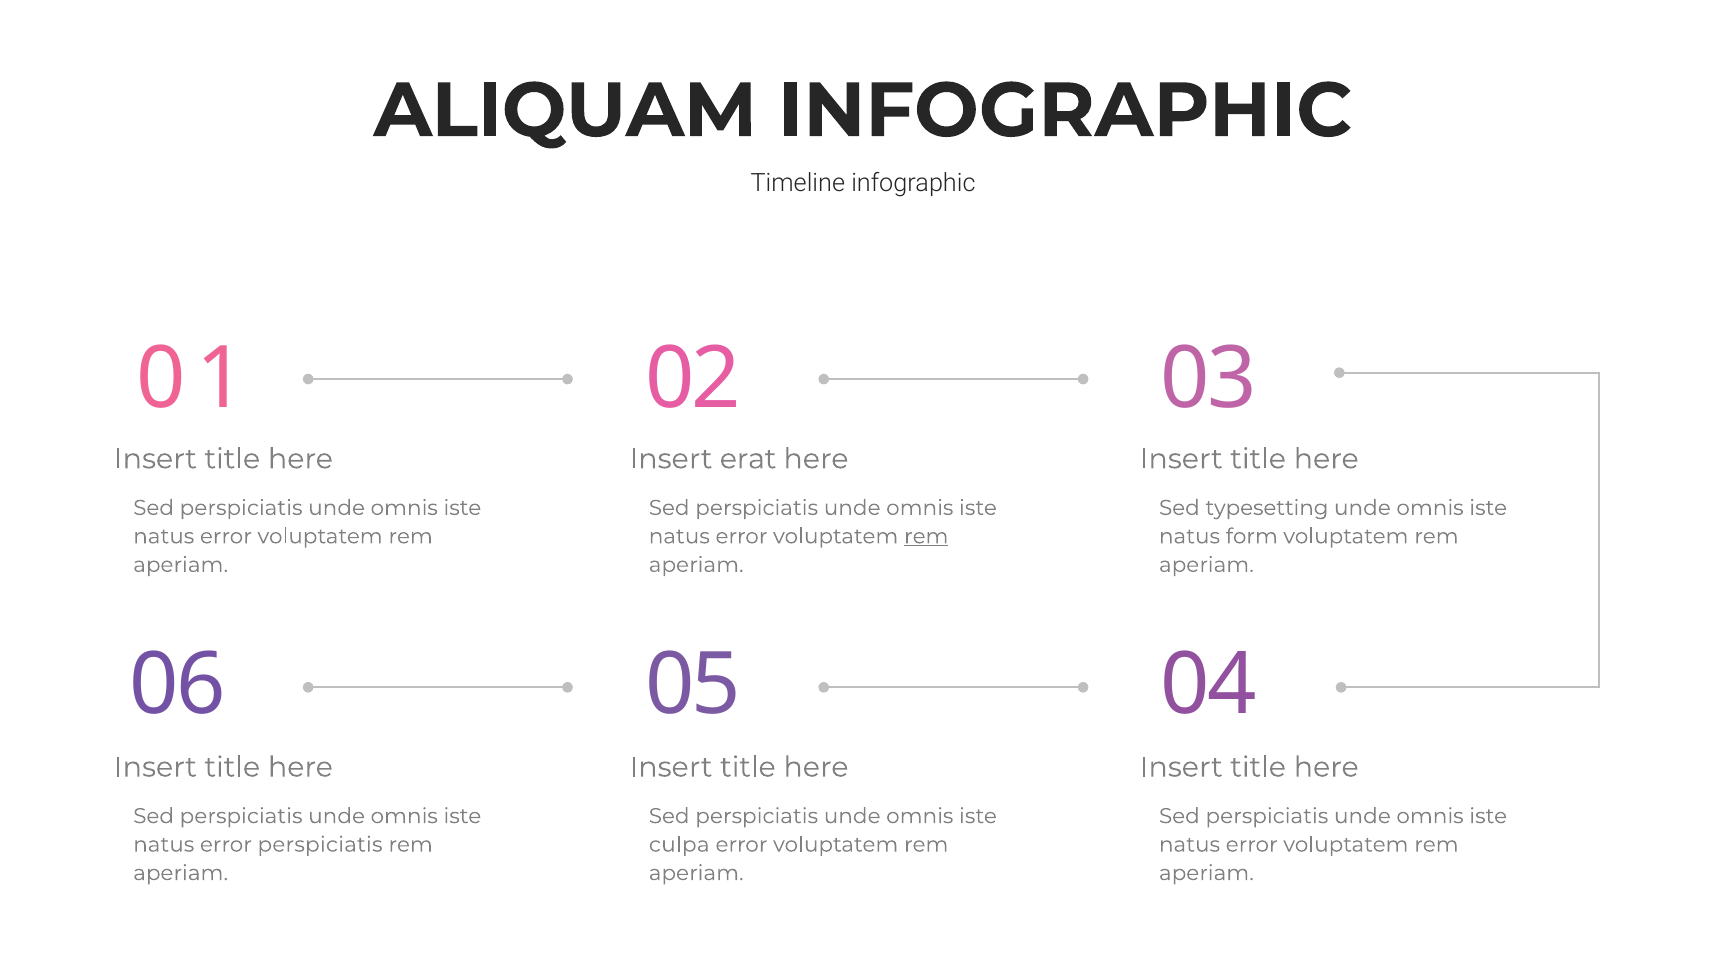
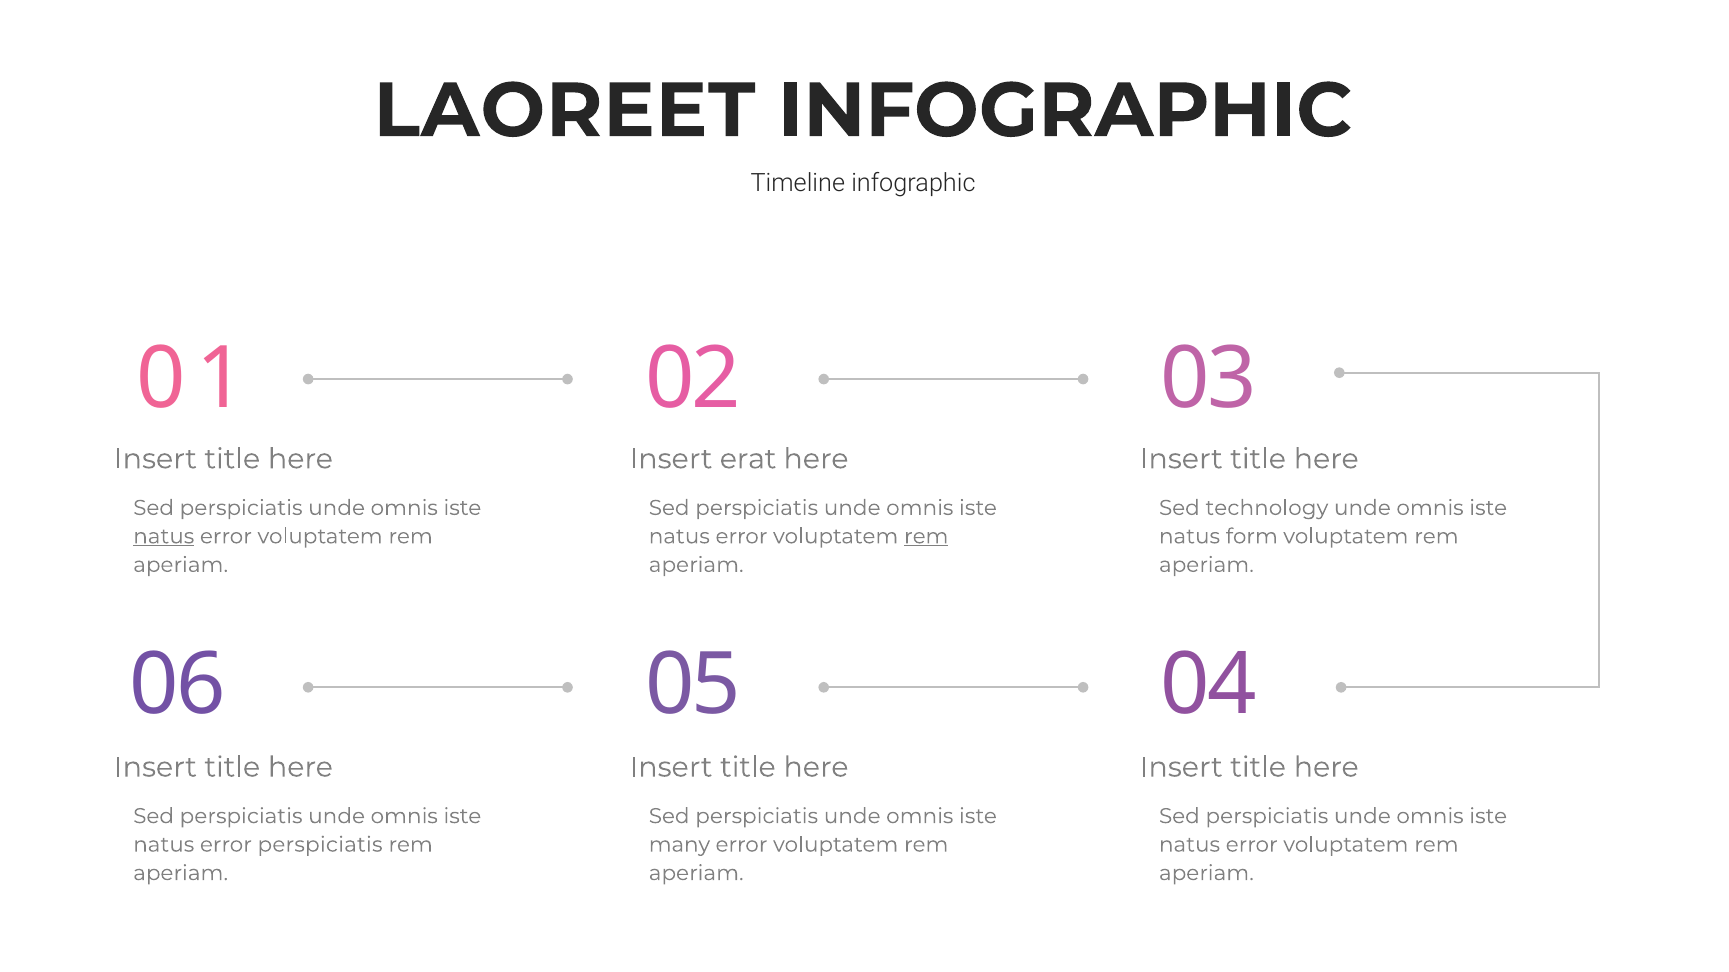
ALIQUAM: ALIQUAM -> LAOREET
typesetting: typesetting -> technology
natus at (164, 537) underline: none -> present
culpa: culpa -> many
